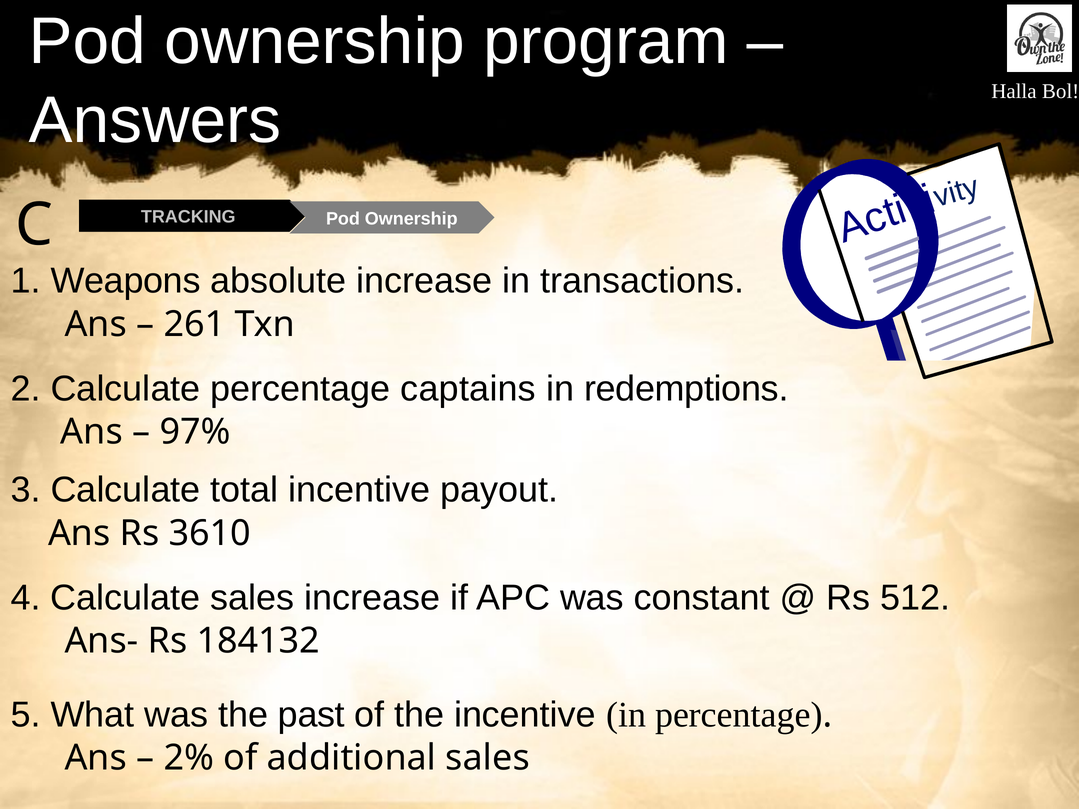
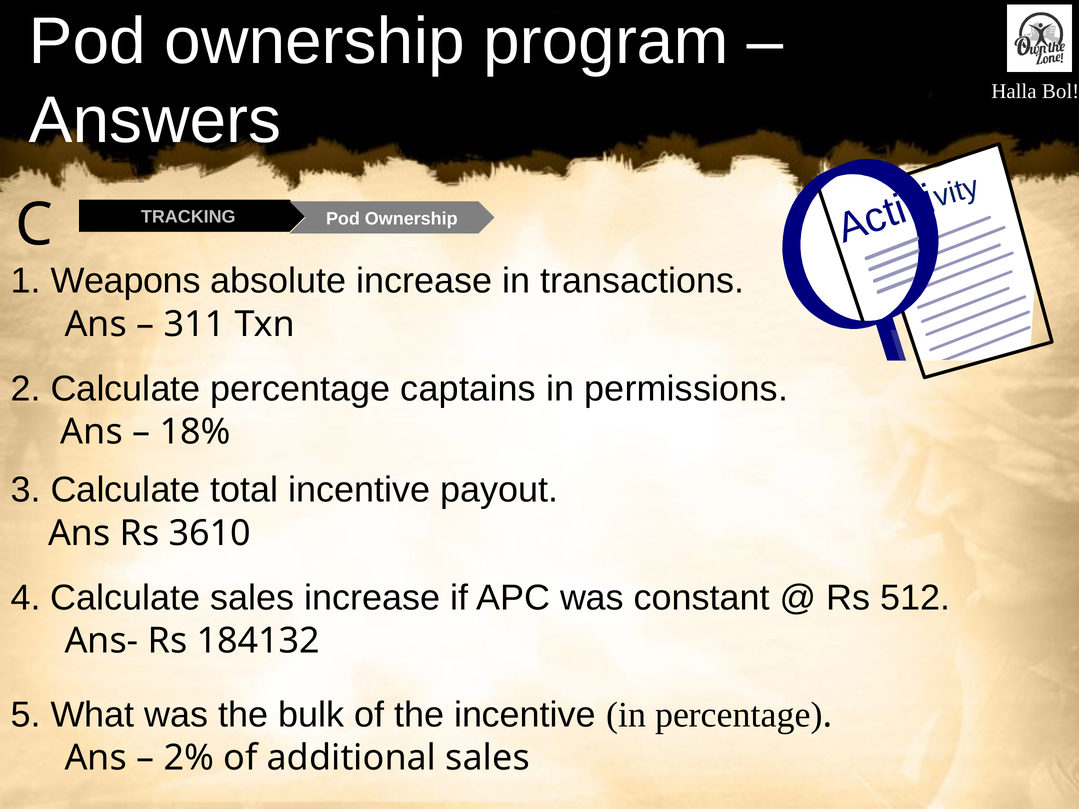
261: 261 -> 311
redemptions: redemptions -> permissions
97%: 97% -> 18%
past: past -> bulk
